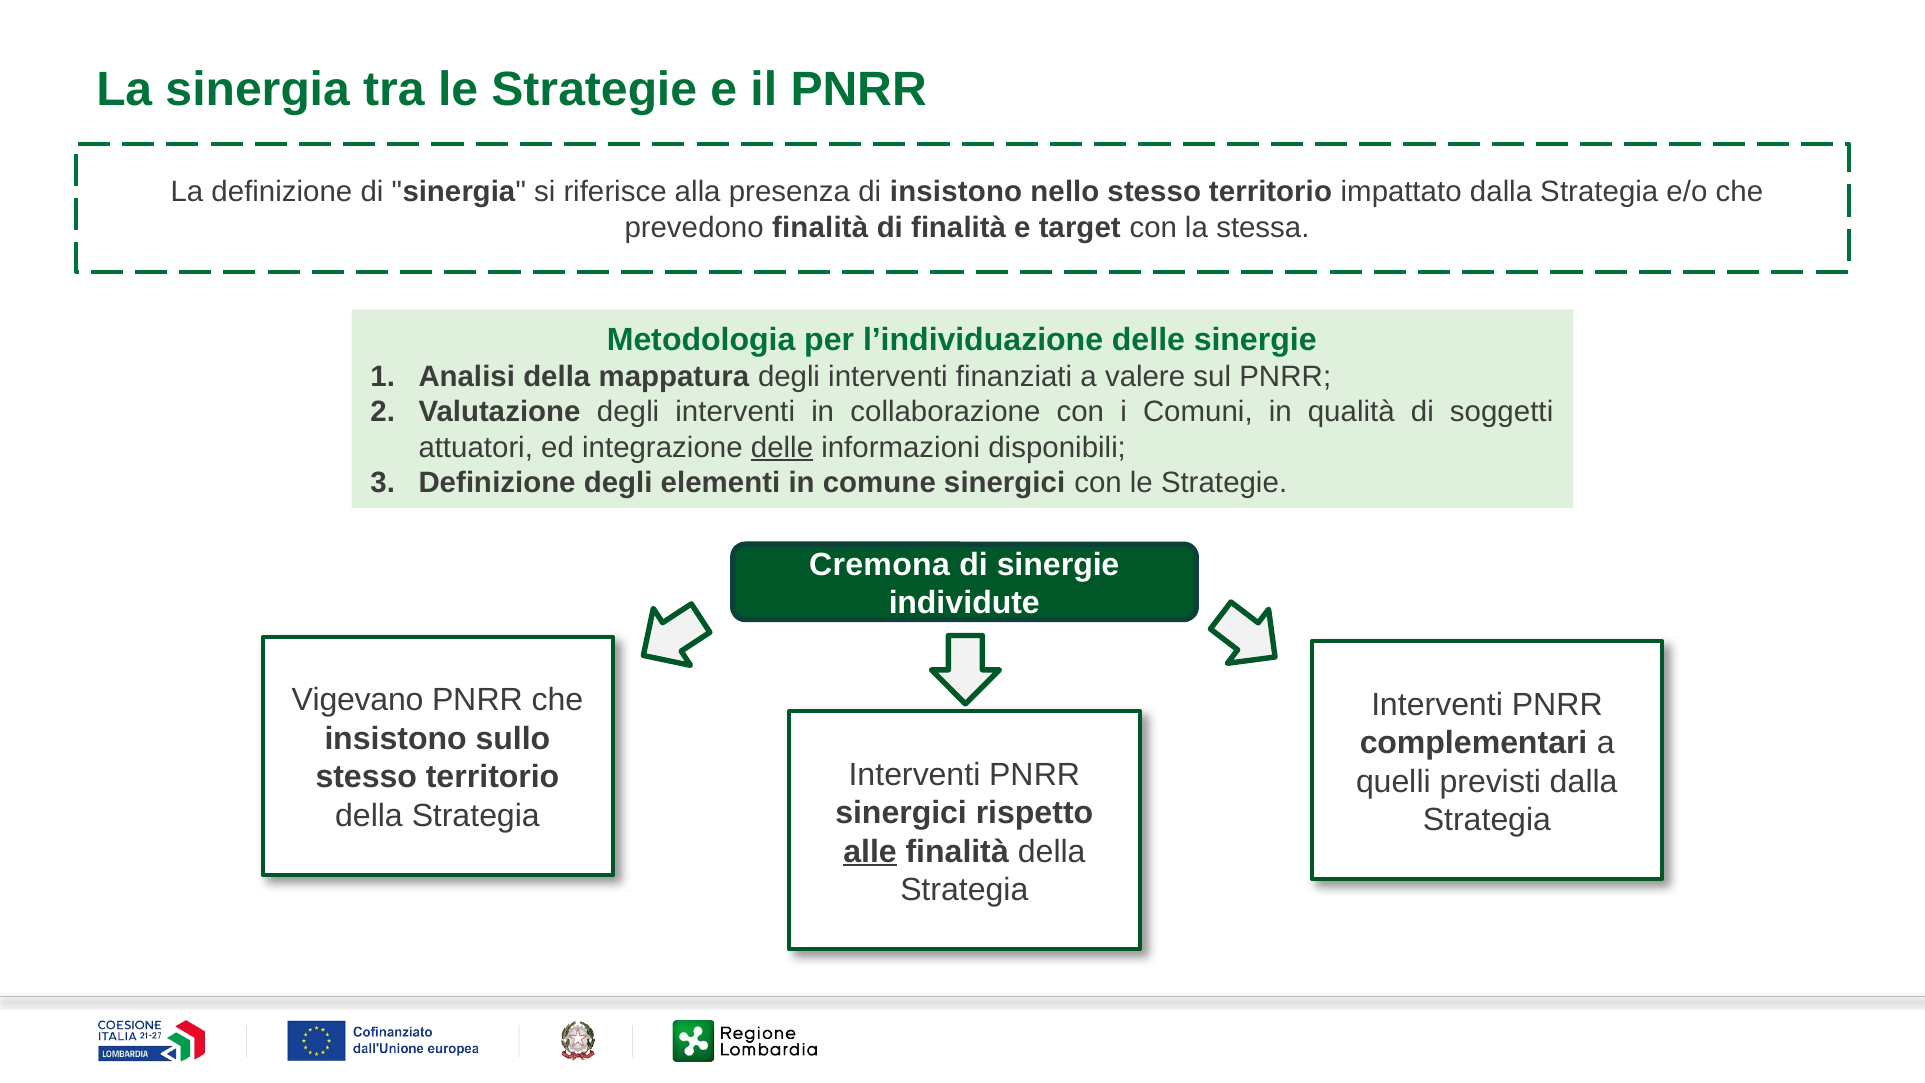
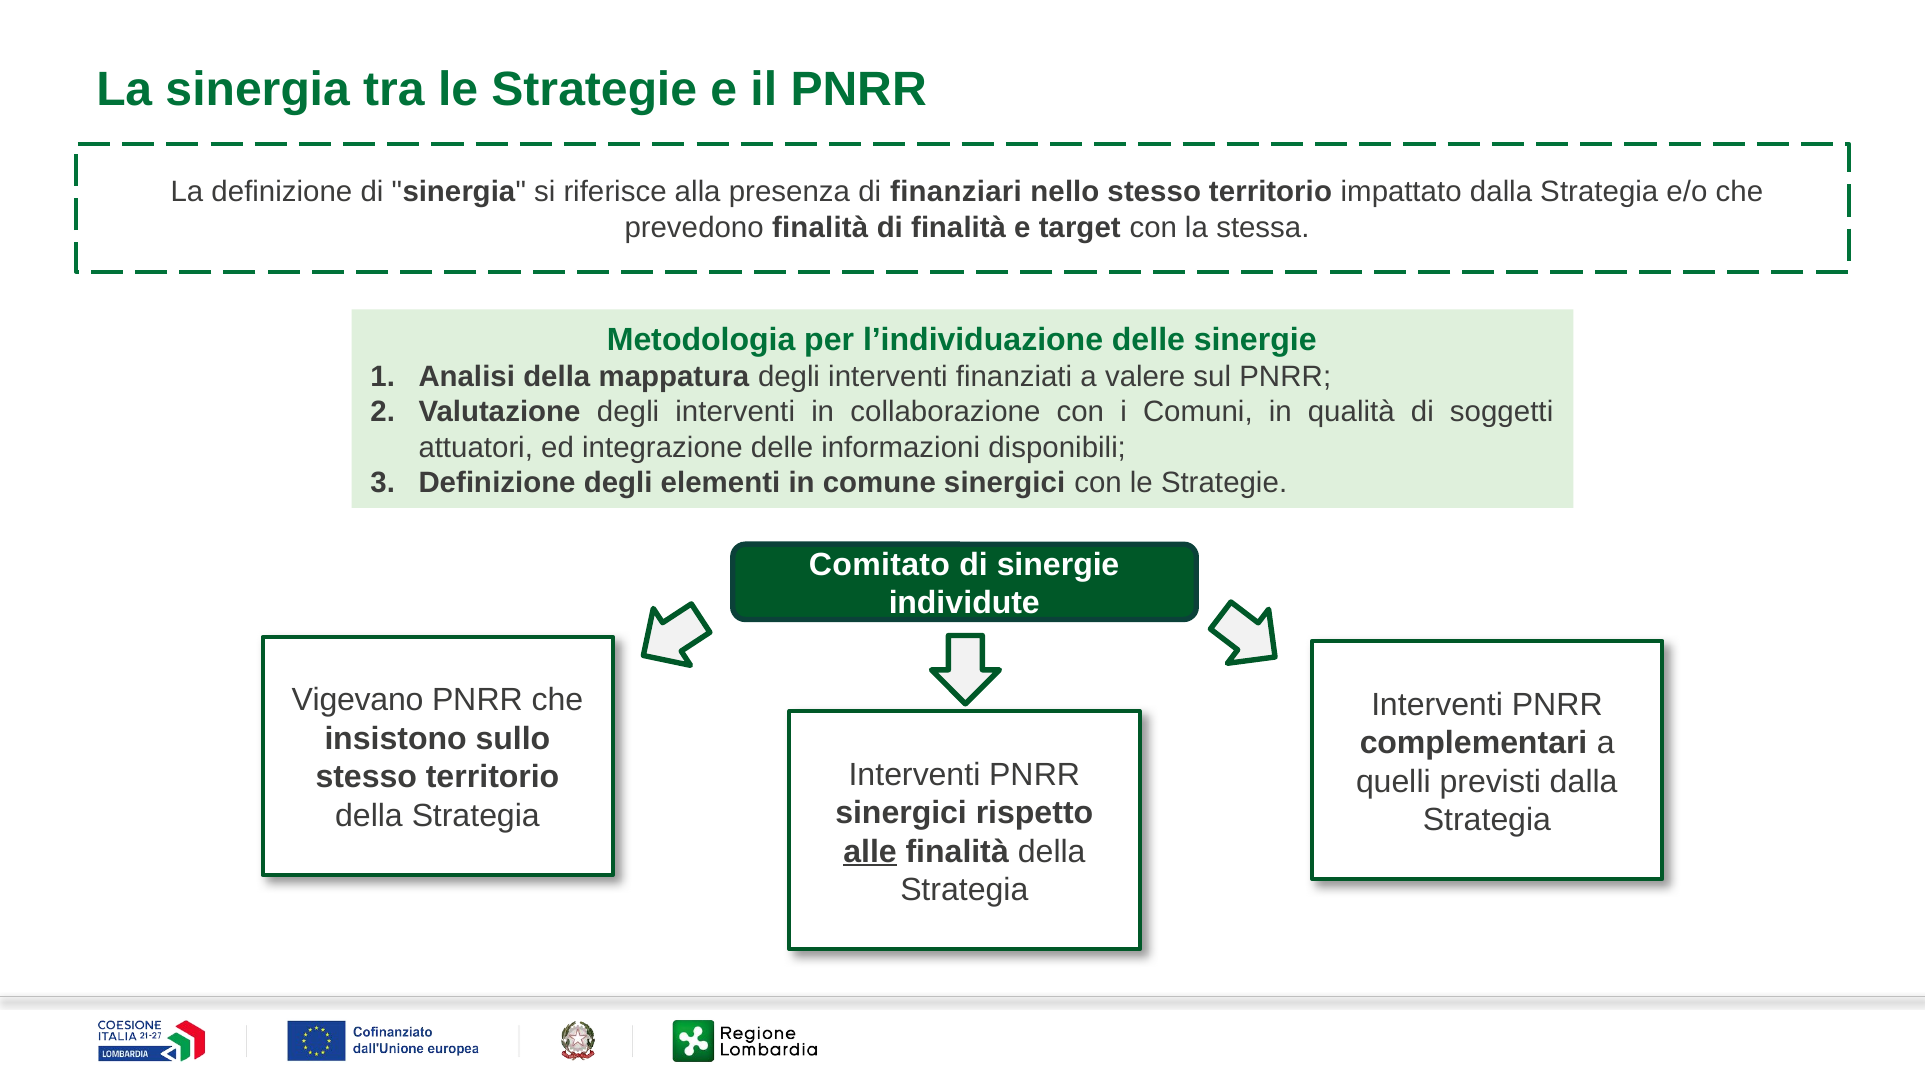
di insistono: insistono -> finanziari
delle at (782, 448) underline: present -> none
Cremona: Cremona -> Comitato
